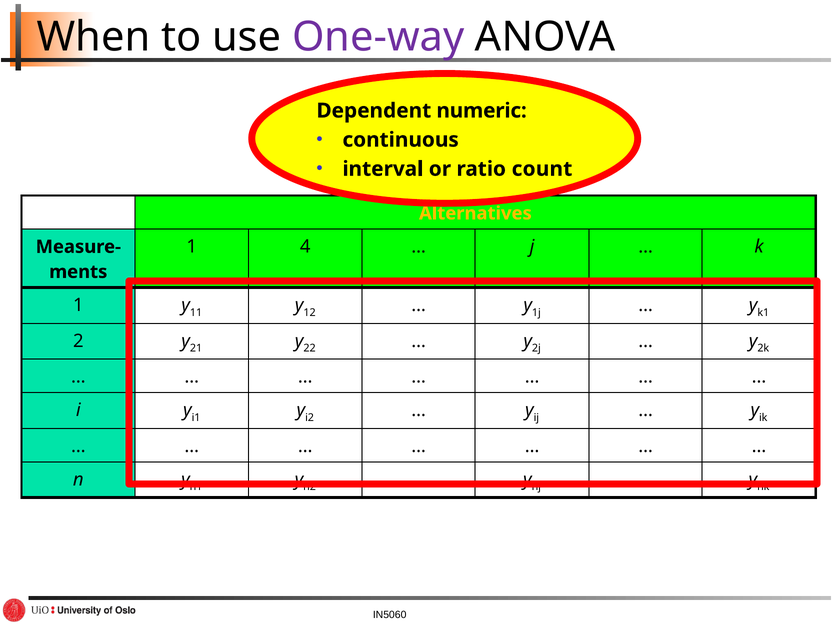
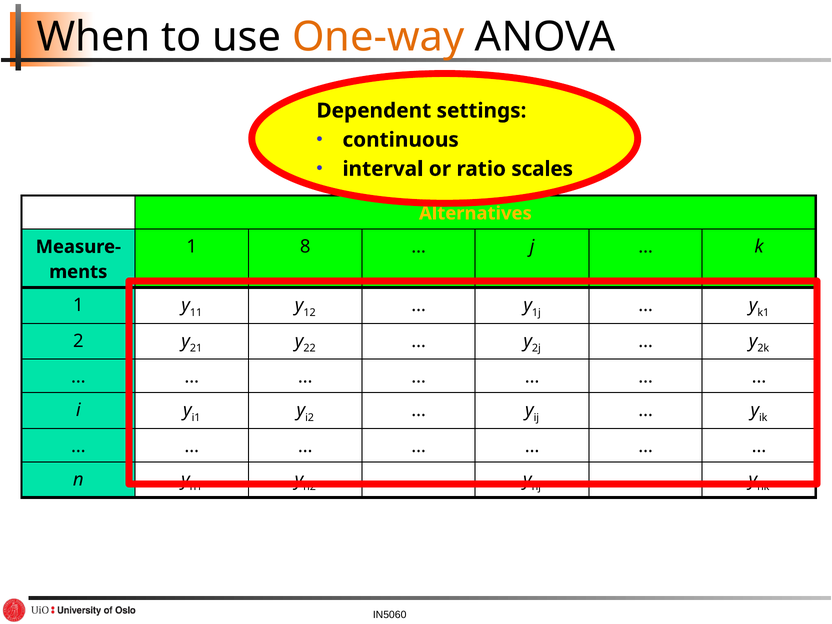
One-way colour: purple -> orange
numeric: numeric -> settings
count: count -> scales
4: 4 -> 8
